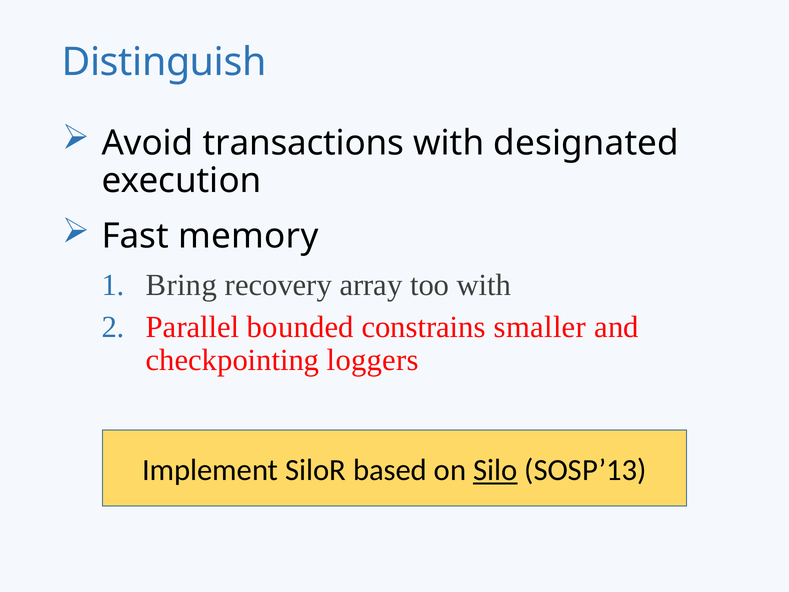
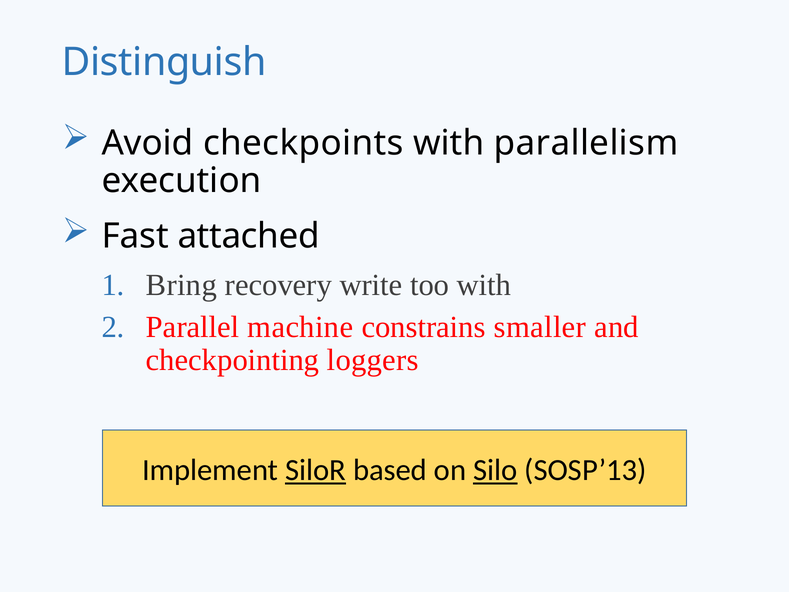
transactions: transactions -> checkpoints
designated: designated -> parallelism
memory: memory -> attached
array: array -> write
bounded: bounded -> machine
SiloR underline: none -> present
